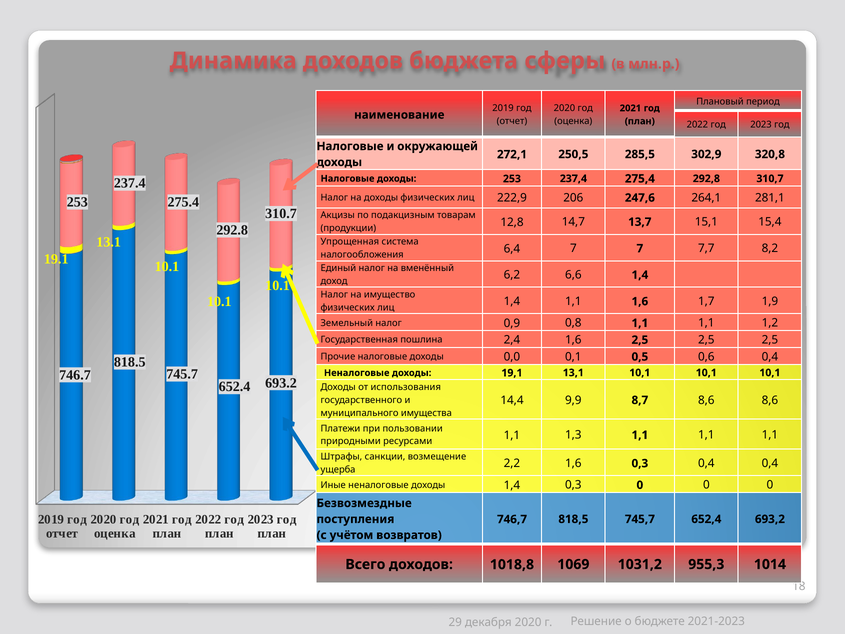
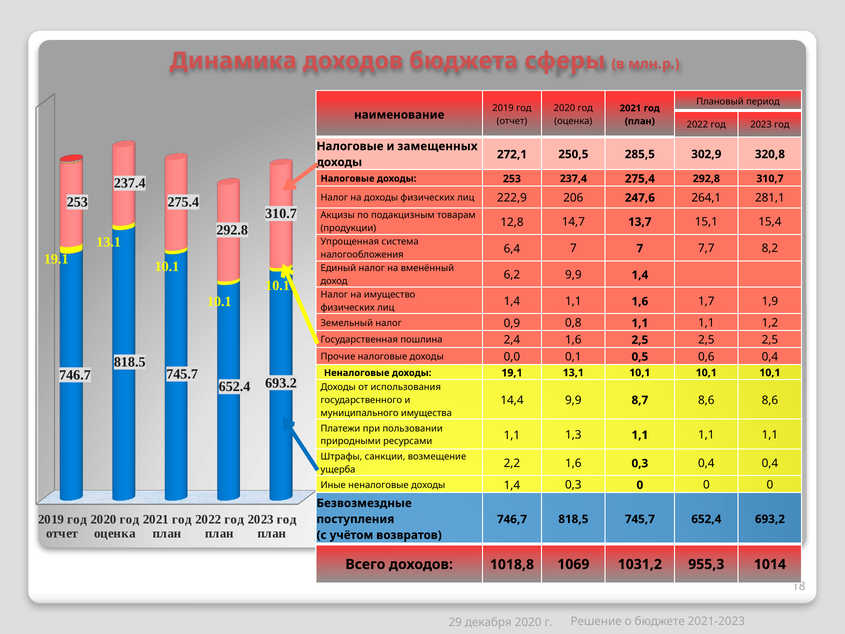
окружающей: окружающей -> замещенных
6,2 6,6: 6,6 -> 9,9
